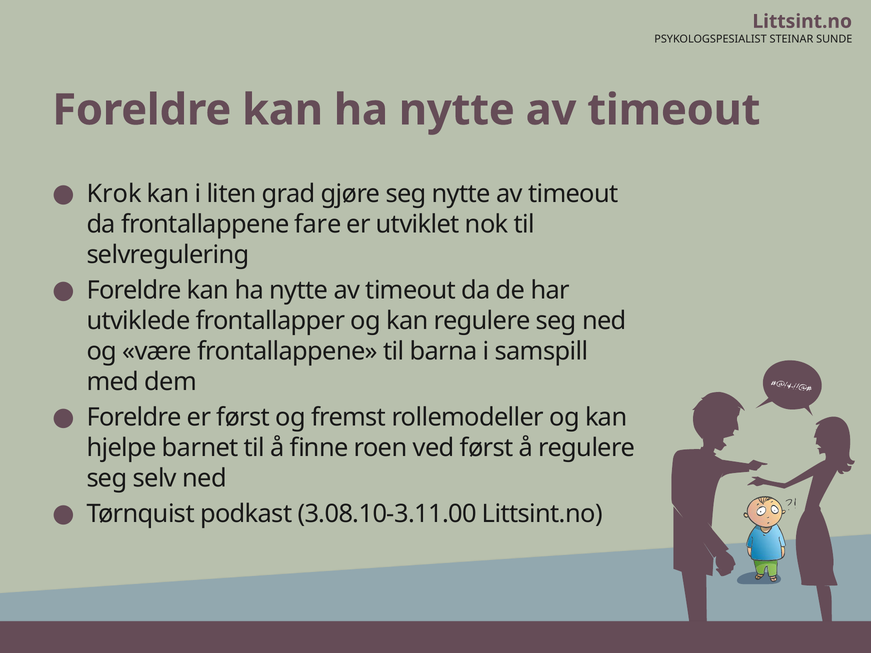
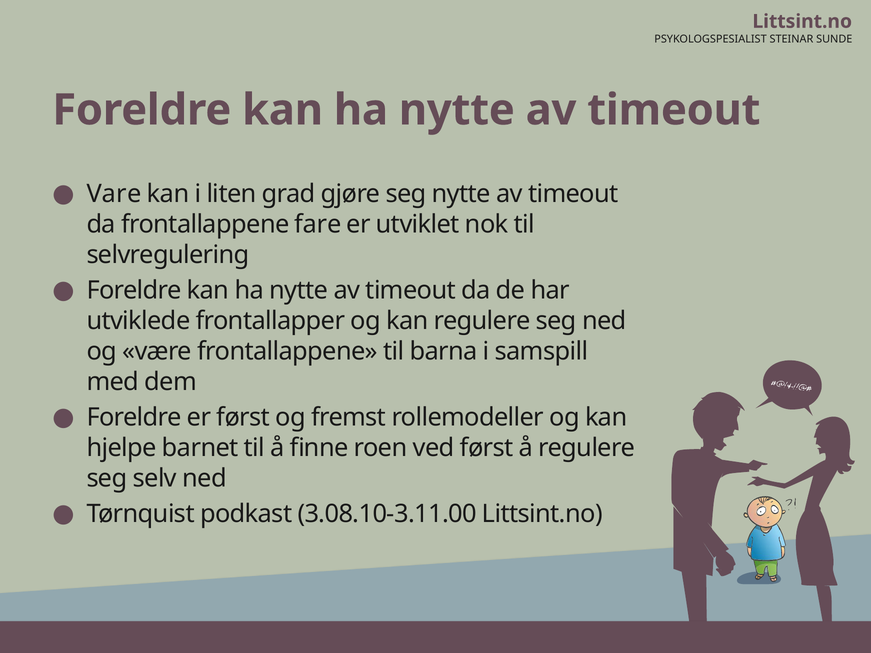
Krok: Krok -> Vare
